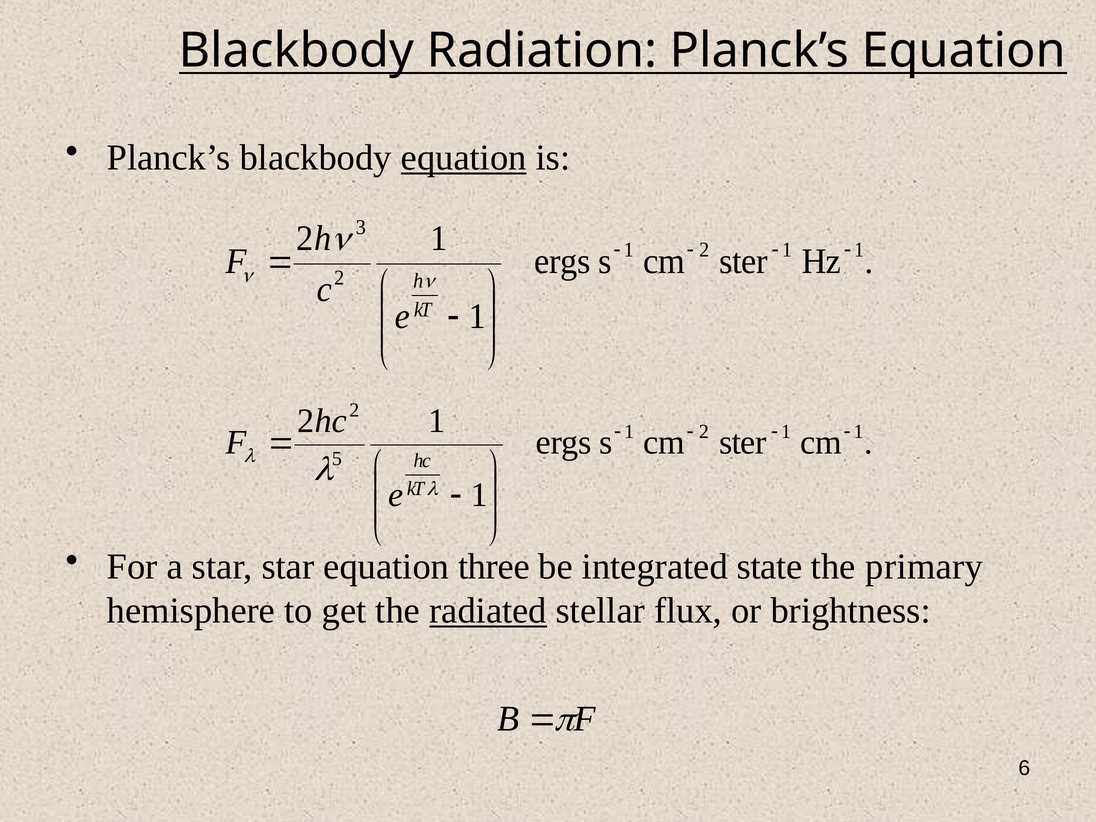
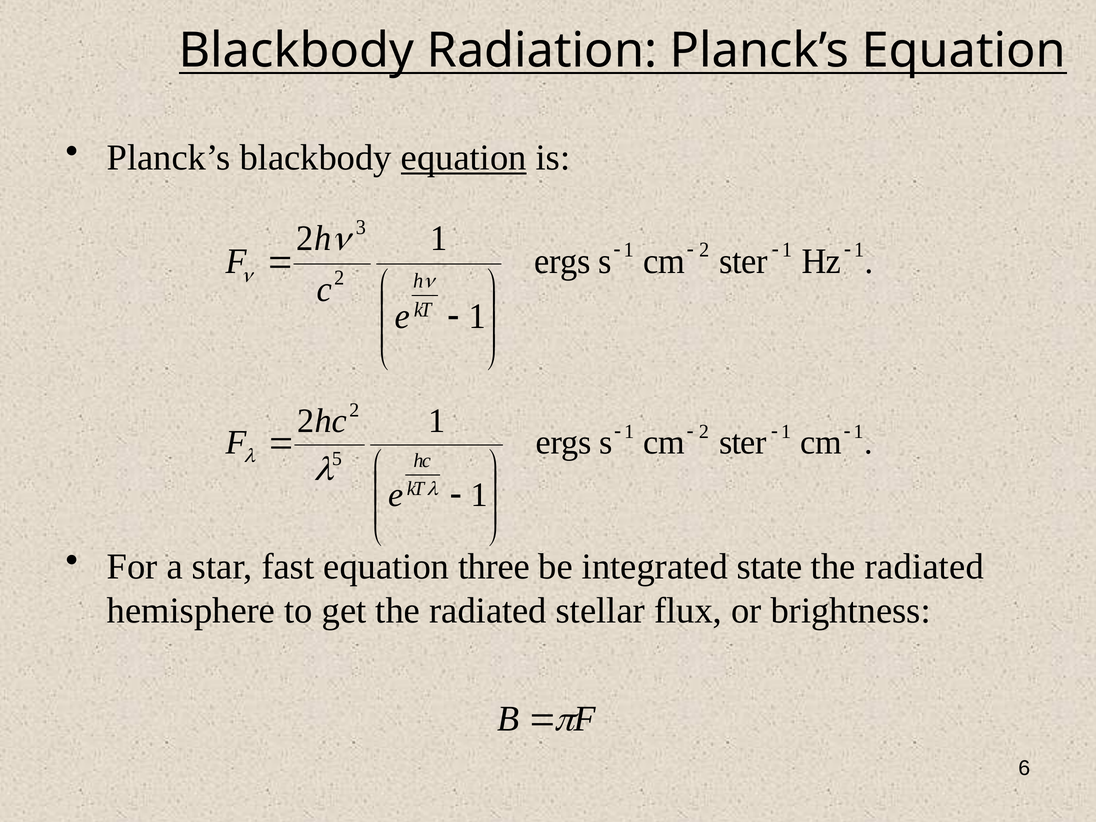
star star: star -> fast
primary at (924, 567): primary -> radiated
radiated at (488, 611) underline: present -> none
